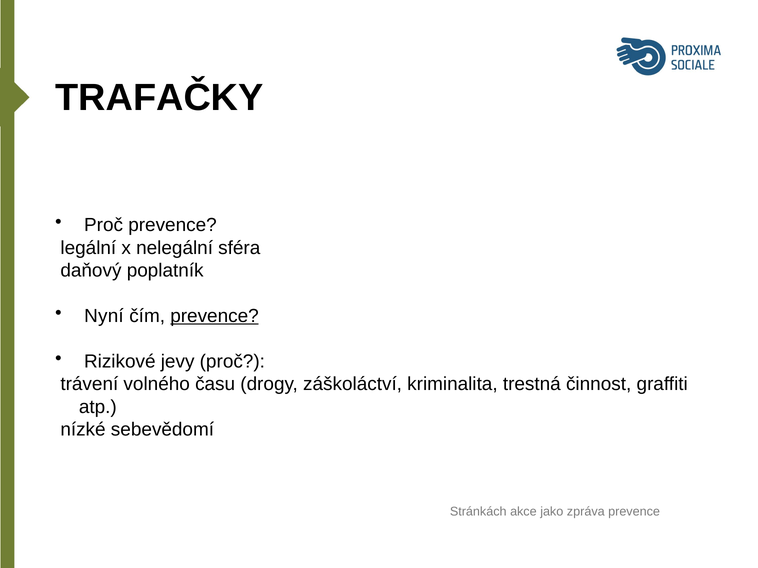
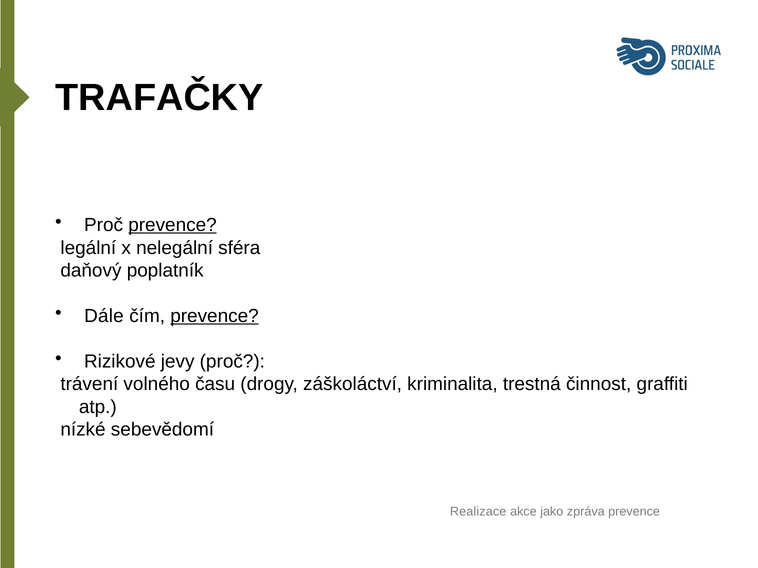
prevence at (172, 225) underline: none -> present
Nyní: Nyní -> Dále
Stránkách: Stránkách -> Realizace
